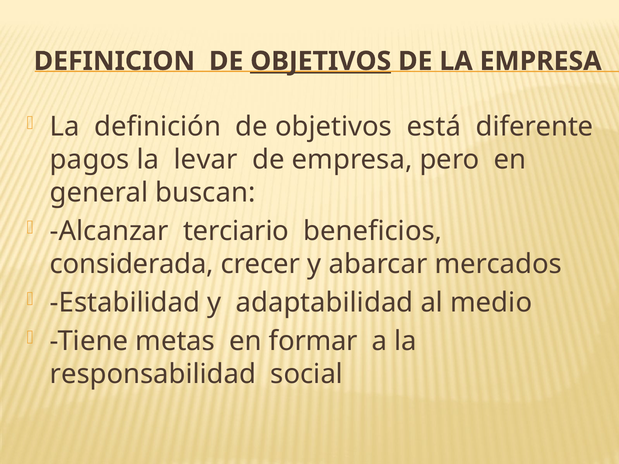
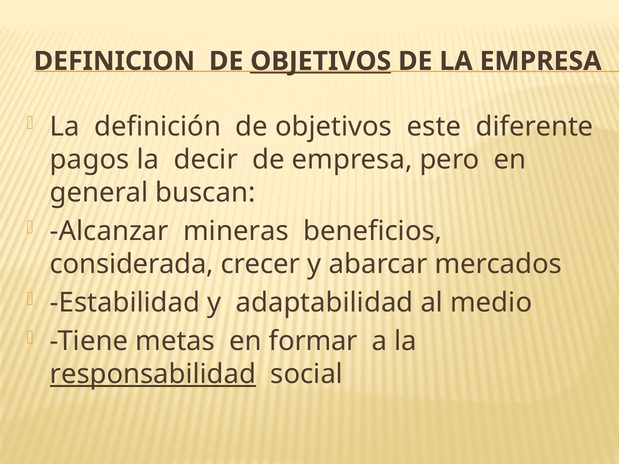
está: está -> este
levar: levar -> decir
terciario: terciario -> mineras
responsabilidad underline: none -> present
